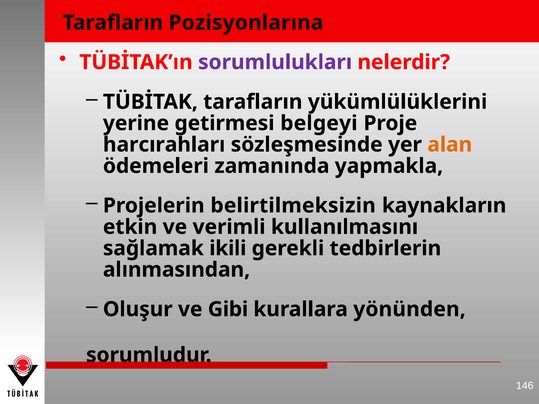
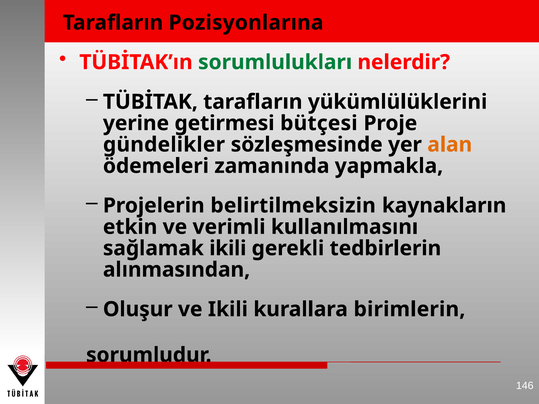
sorumlulukları colour: purple -> green
belgeyi: belgeyi -> bütçesi
harcırahları: harcırahları -> gündelikler
ve Gibi: Gibi -> Ikili
yönünden: yönünden -> birimlerin
